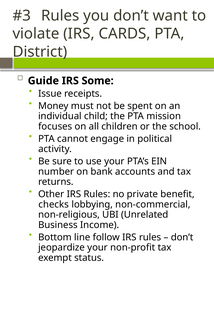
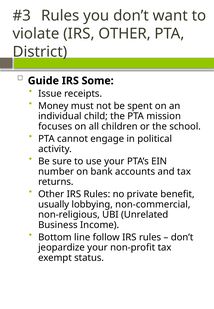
IRS CARDS: CARDS -> OTHER
checks: checks -> usually
